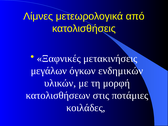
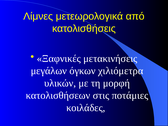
ενδημικών: ενδημικών -> χιλιόμετρα
